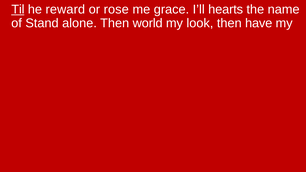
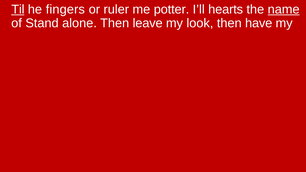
reward: reward -> fingers
rose: rose -> ruler
grace: grace -> potter
name underline: none -> present
world: world -> leave
